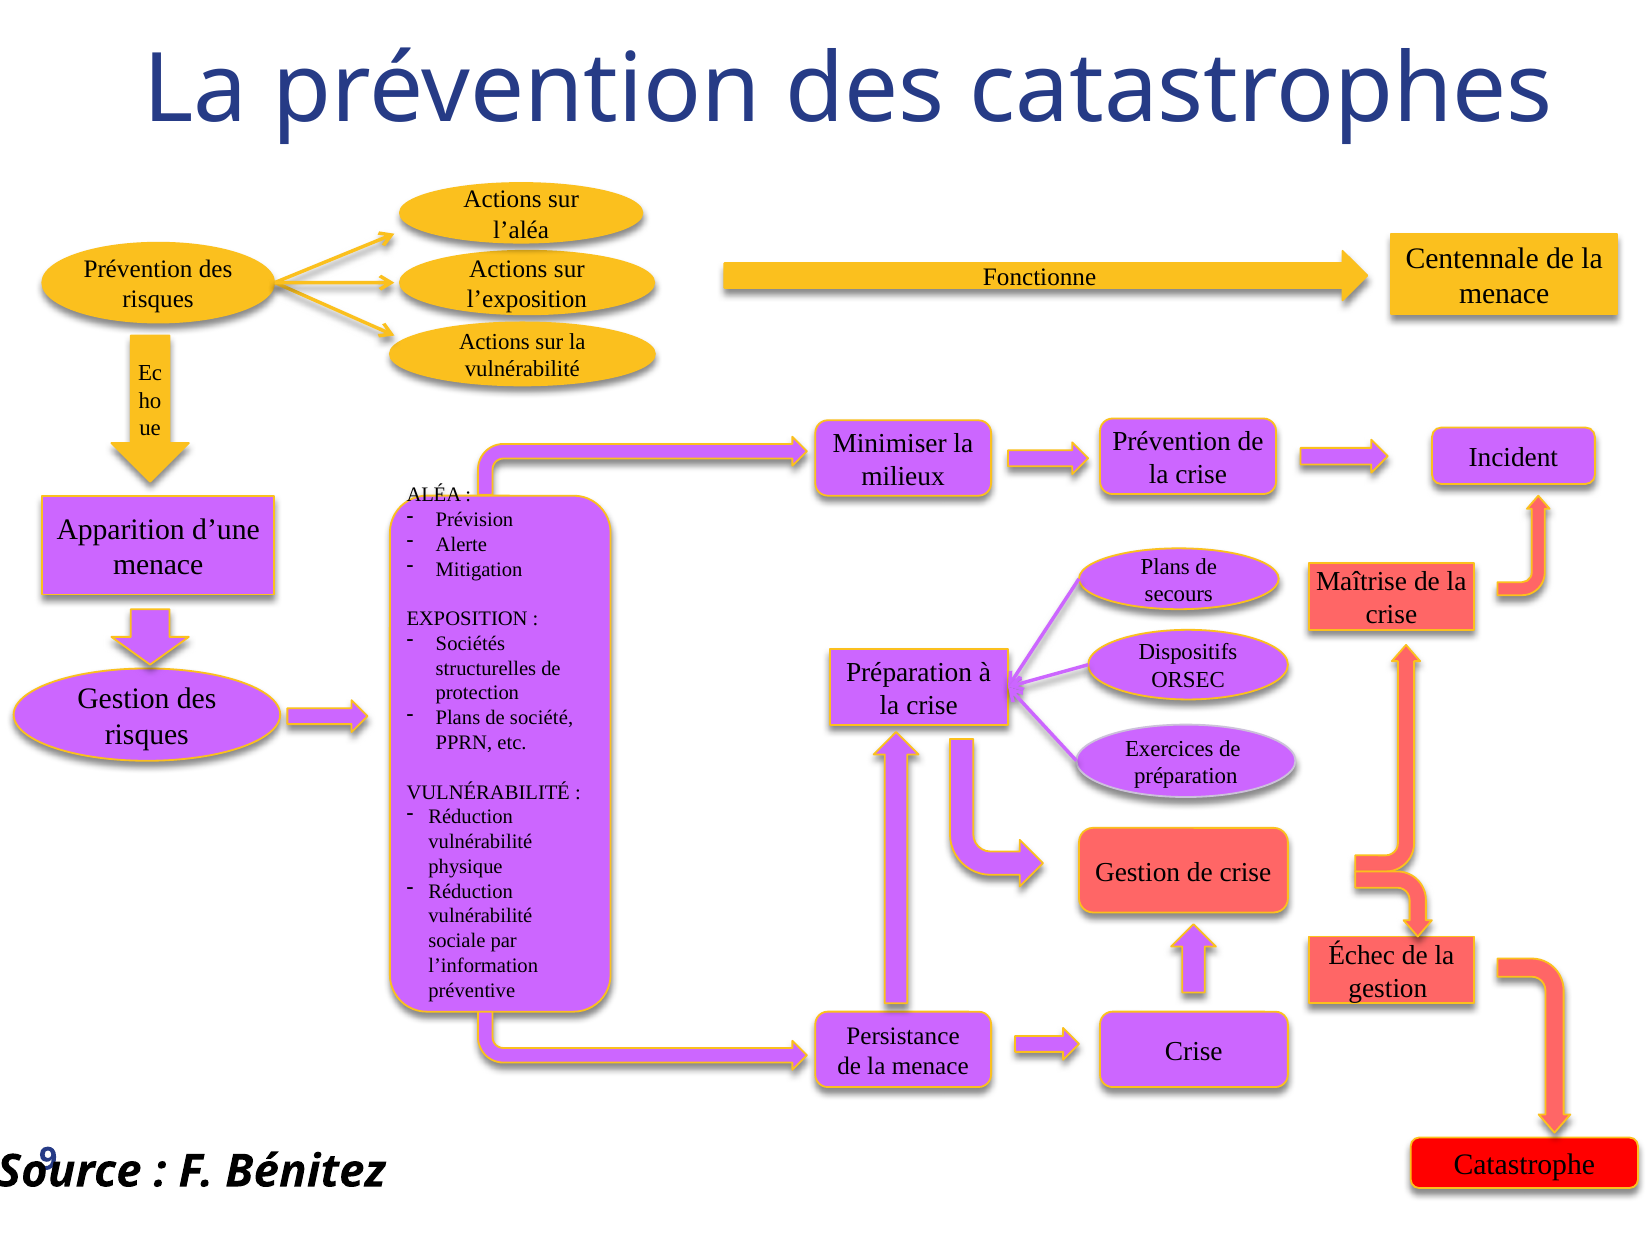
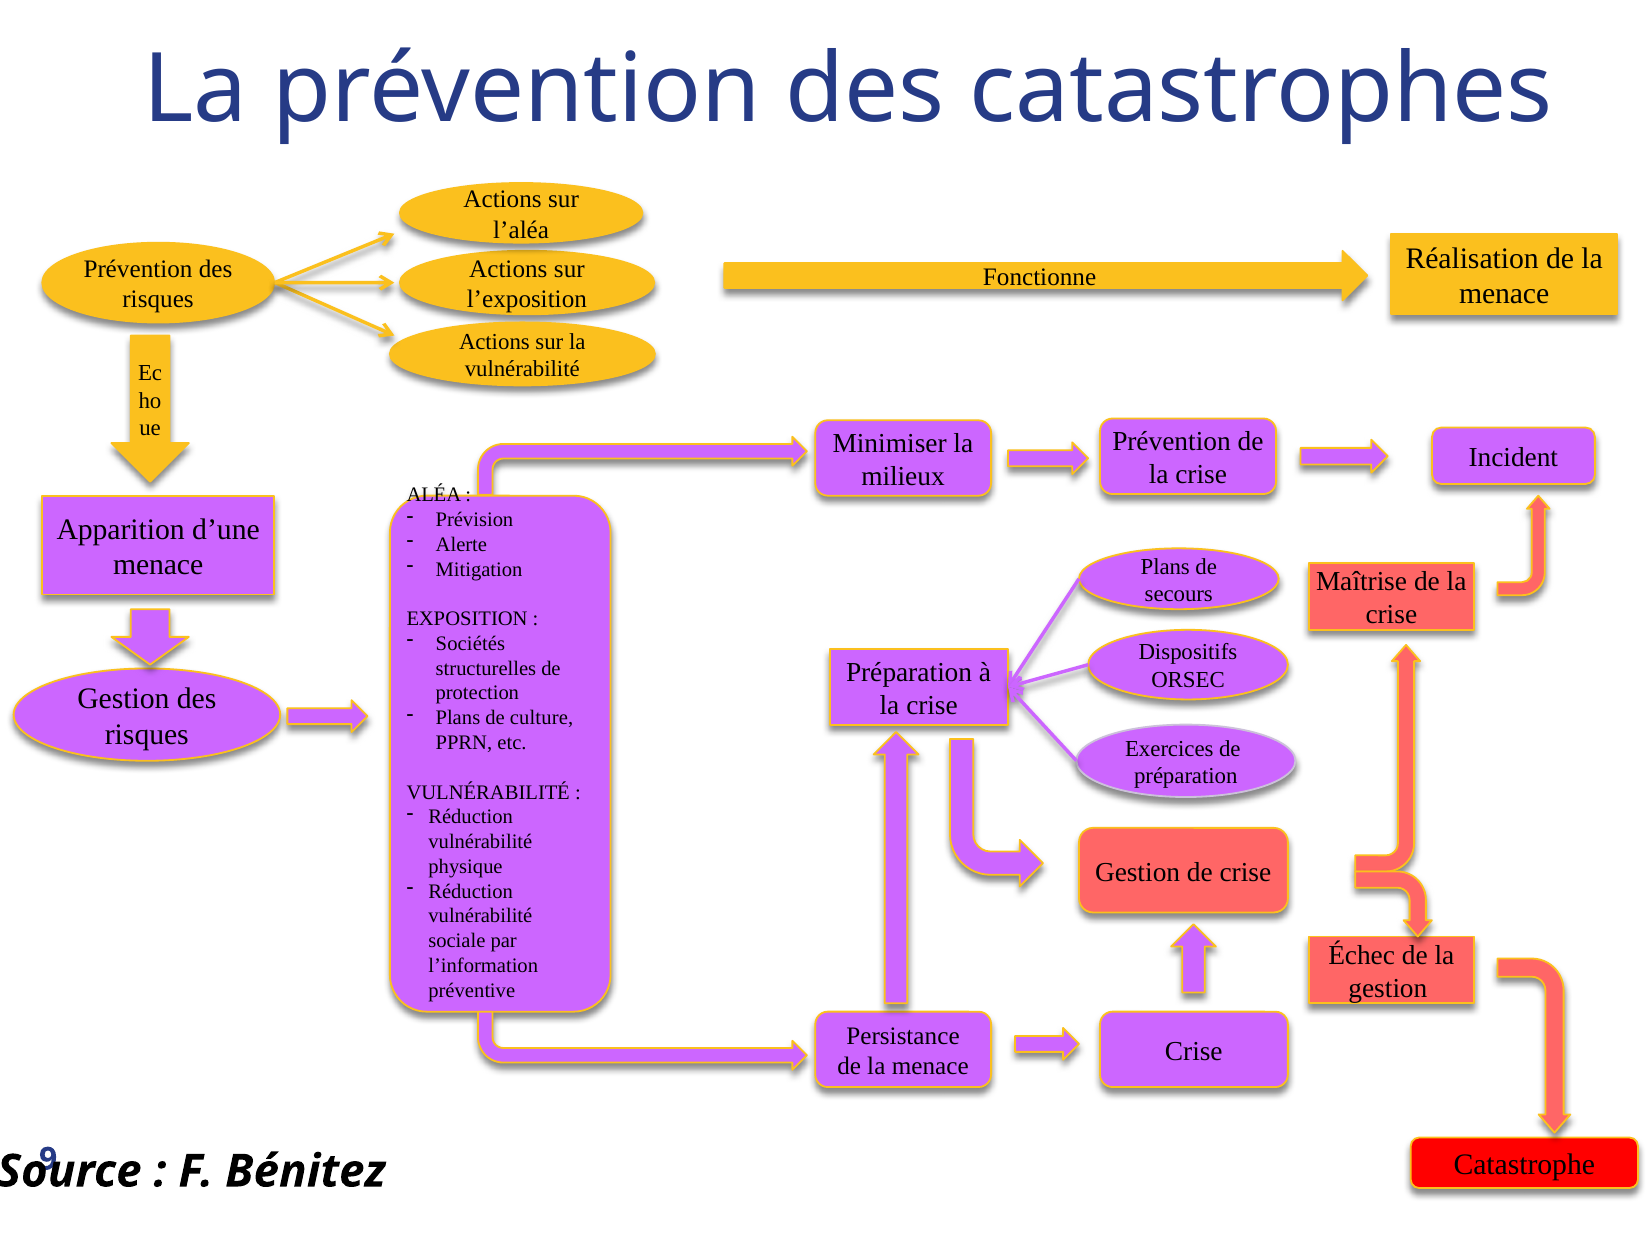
Centennale: Centennale -> Réalisation
société: société -> culture
